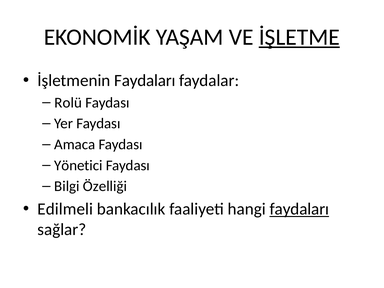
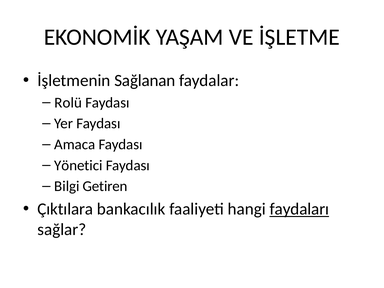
İŞLETME underline: present -> none
İşletmenin Faydaları: Faydaları -> Sağlanan
Özelliği: Özelliği -> Getiren
Edilmeli: Edilmeli -> Çıktılara
